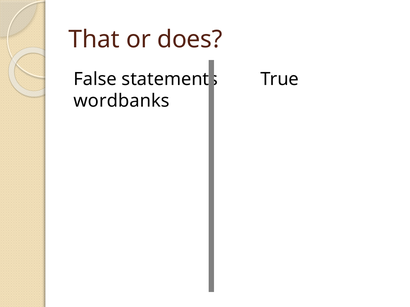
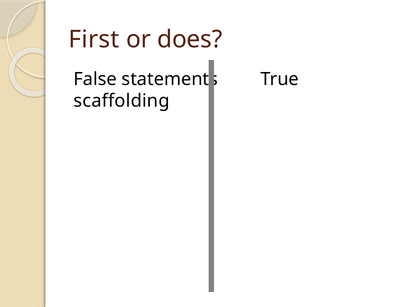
That: That -> First
wordbanks: wordbanks -> scaffolding
